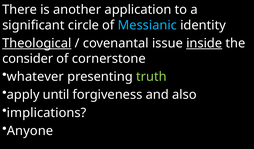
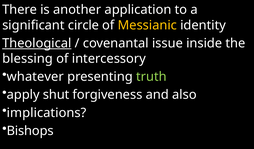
Messianic colour: light blue -> yellow
inside underline: present -> none
consider: consider -> blessing
cornerstone: cornerstone -> intercessory
until: until -> shut
Anyone: Anyone -> Bishops
